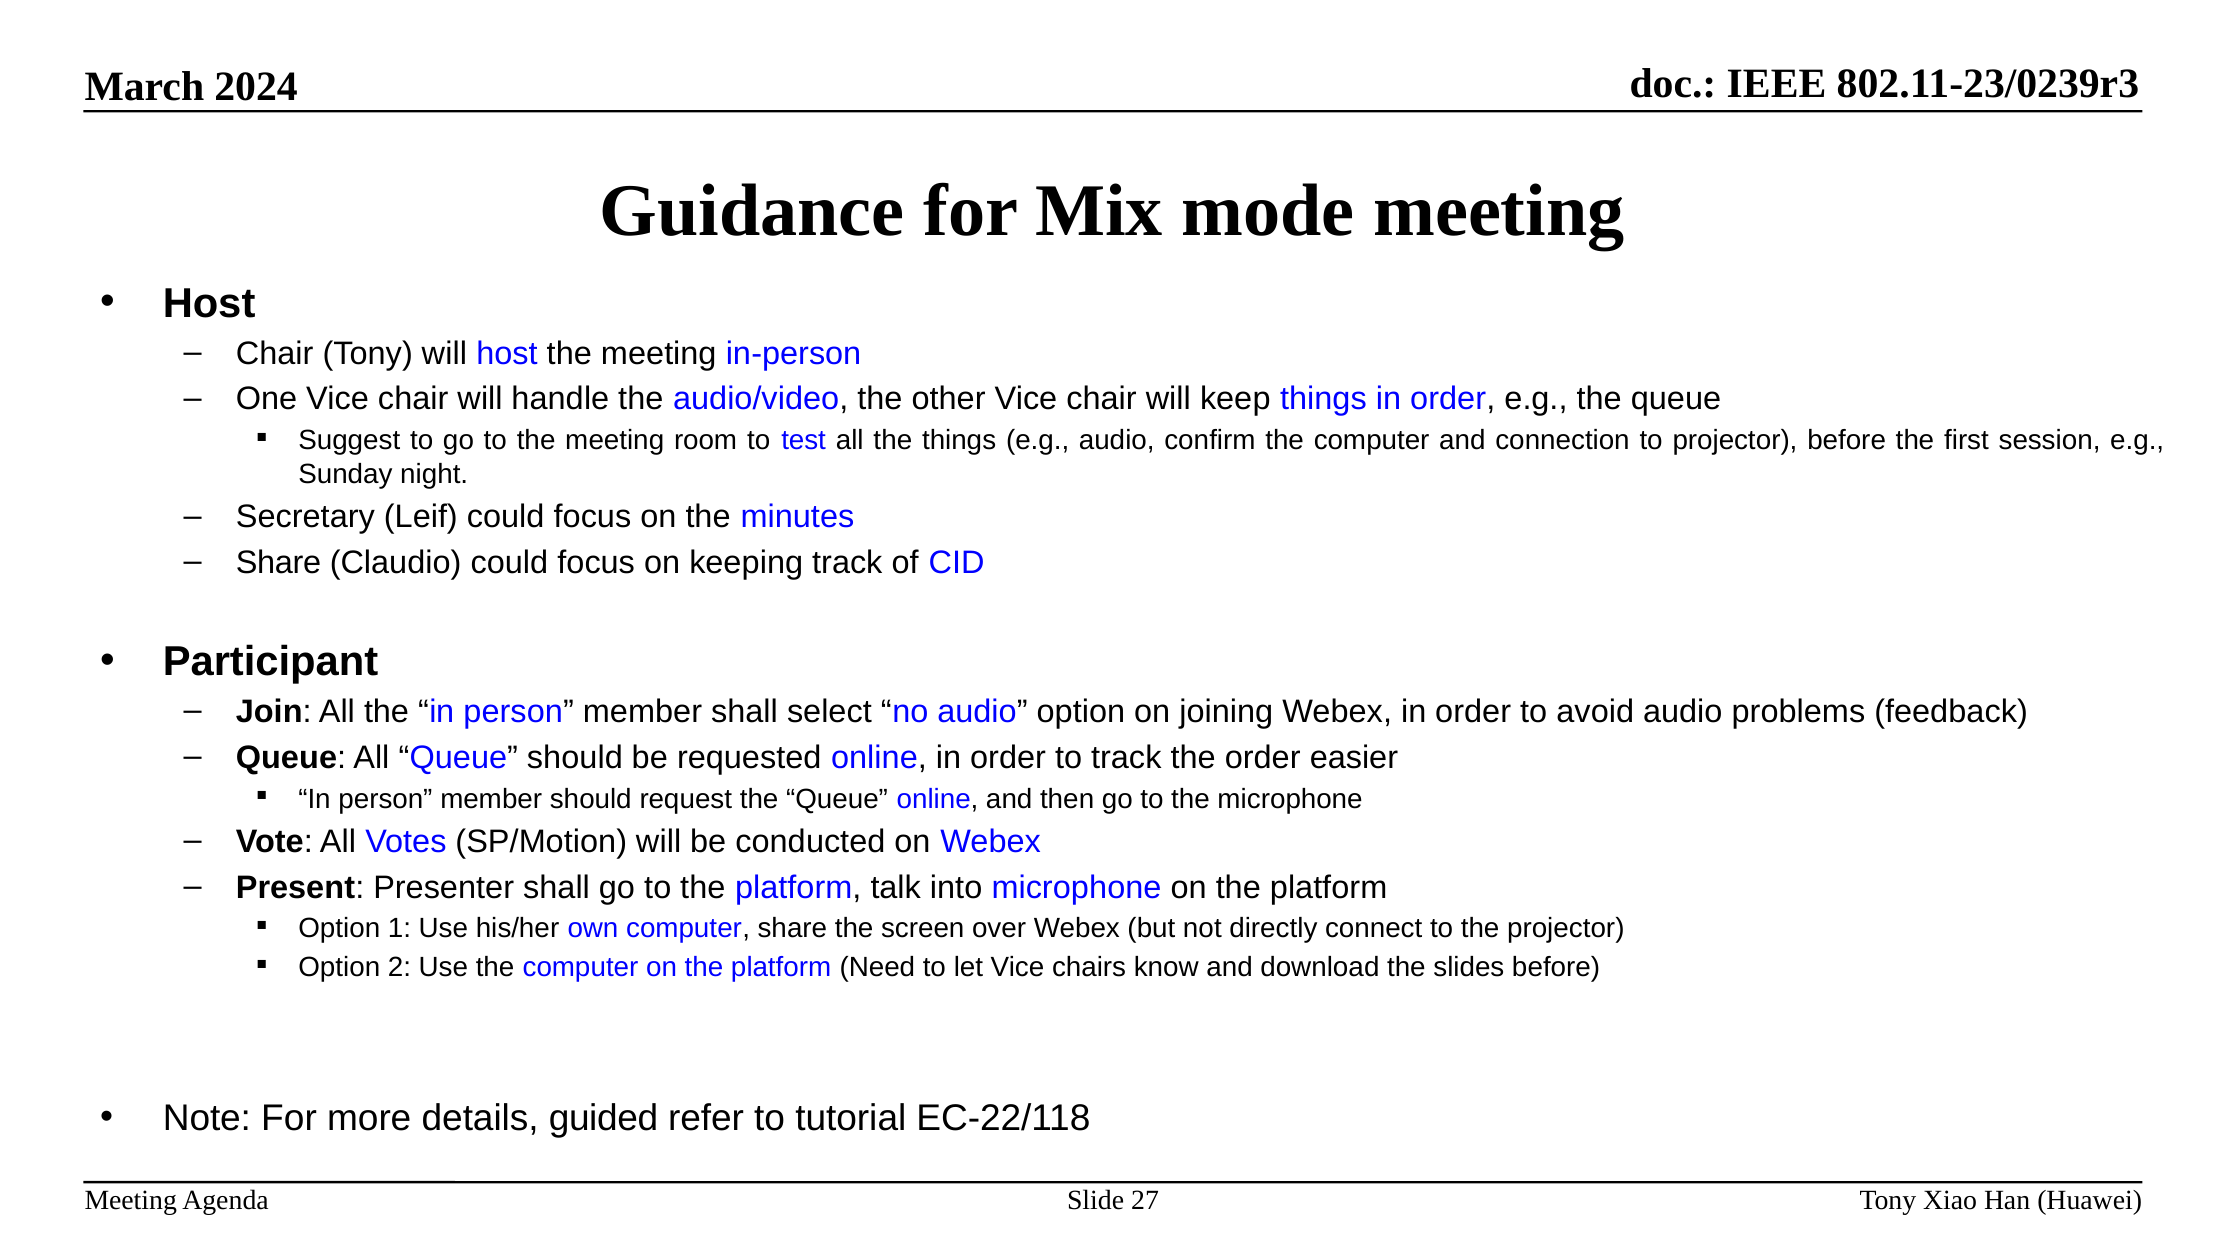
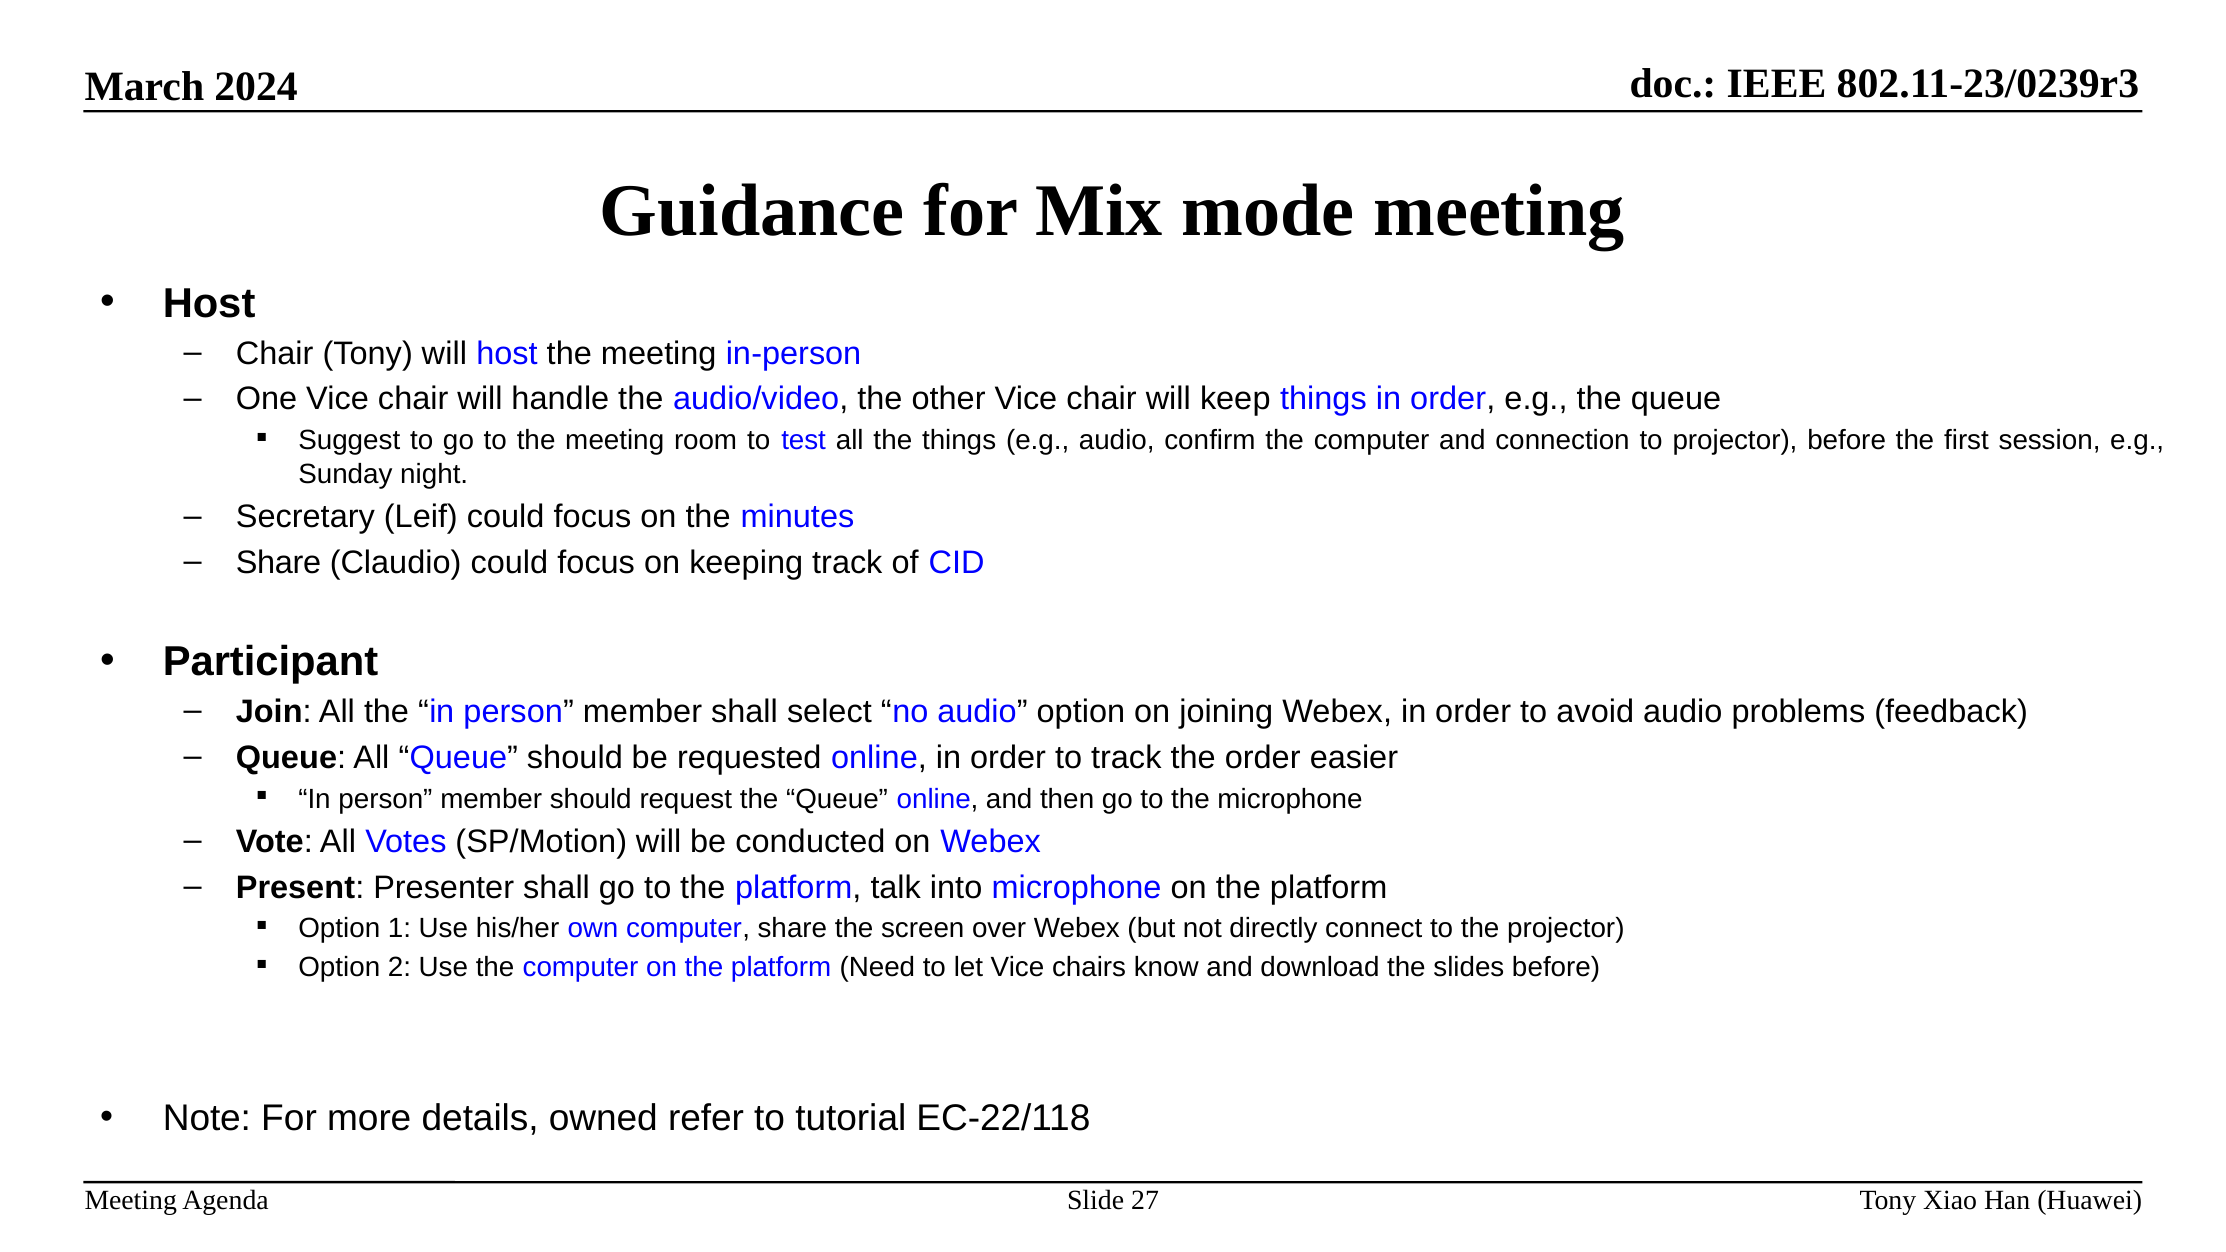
guided: guided -> owned
